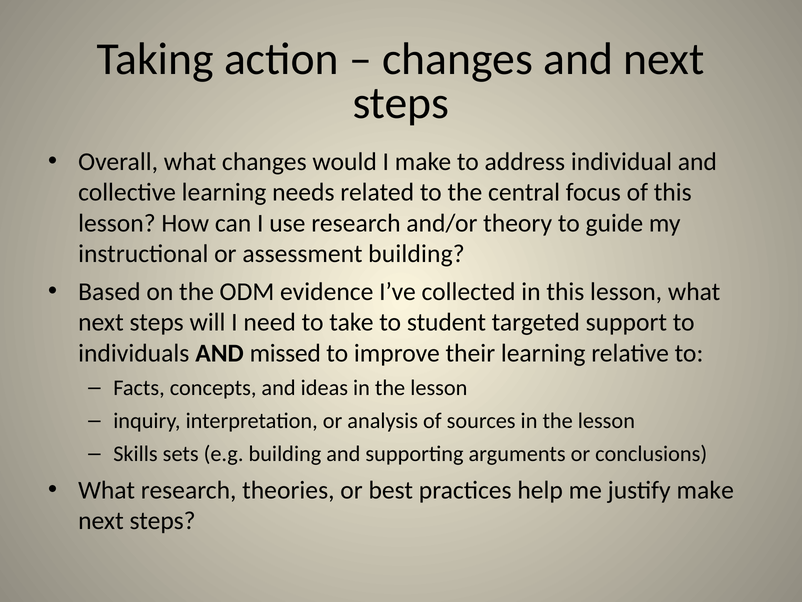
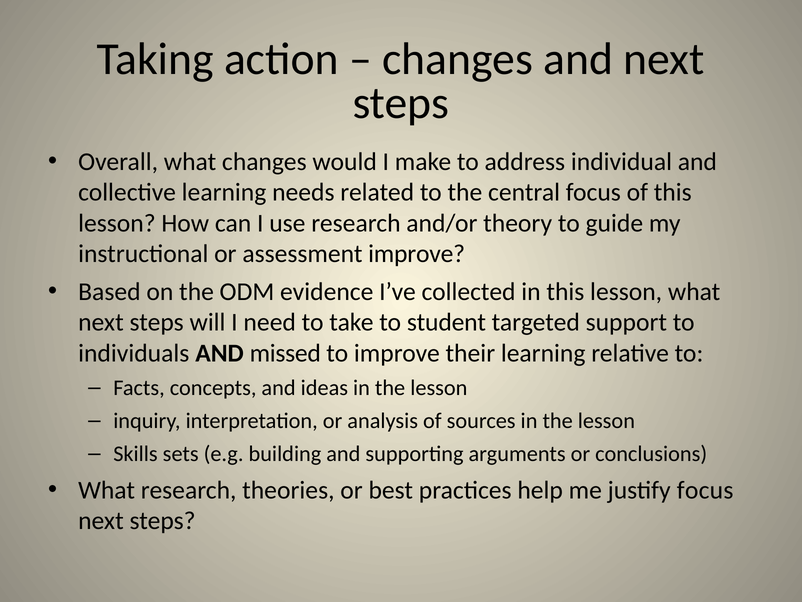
assessment building: building -> improve
justify make: make -> focus
